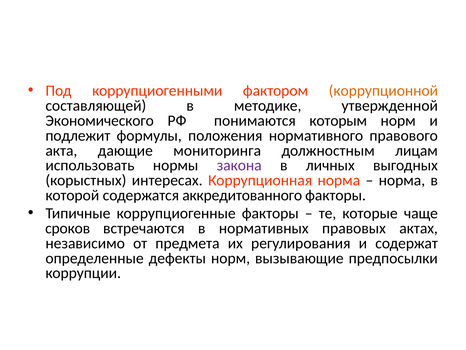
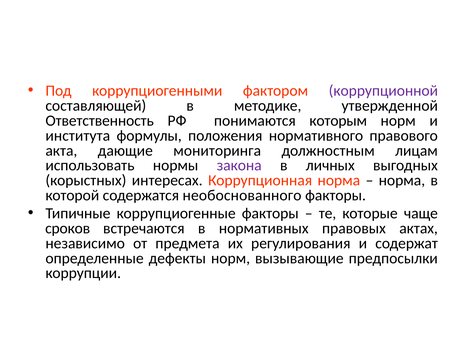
коррупционной colour: orange -> purple
Экономического: Экономического -> Ответственность
подлежит: подлежит -> института
аккредитованного: аккредитованного -> необоснованного
